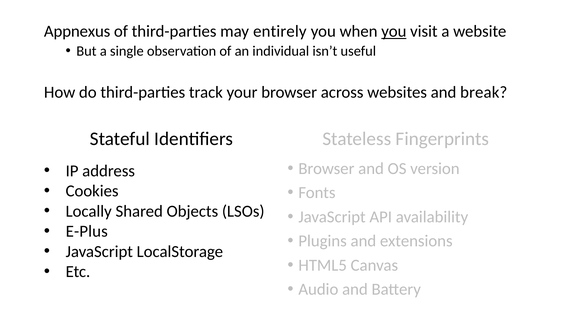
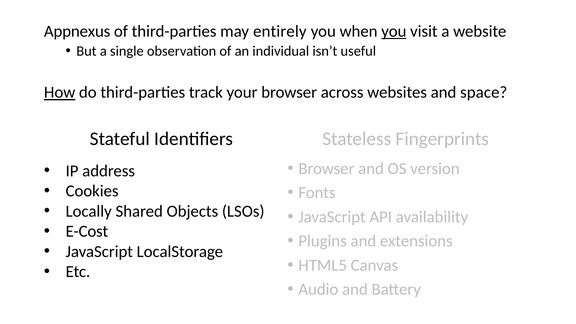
How underline: none -> present
break: break -> space
E-Plus: E-Plus -> E-Cost
